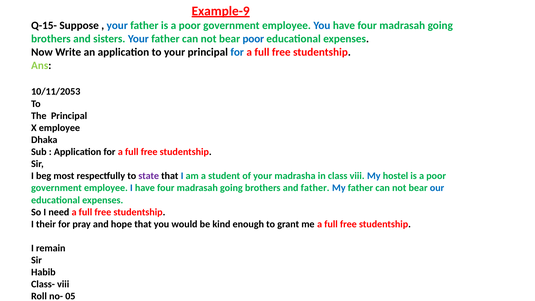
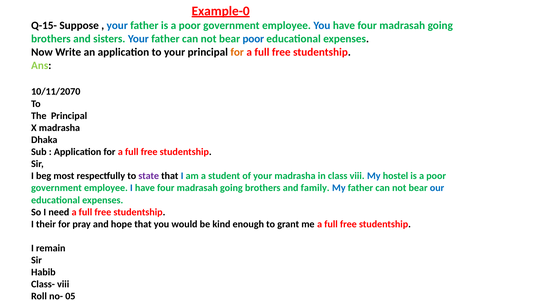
Example-9: Example-9 -> Example-0
for at (237, 52) colour: blue -> orange
10/11/2053: 10/11/2053 -> 10/11/2070
X employee: employee -> madrasha
and father: father -> family
